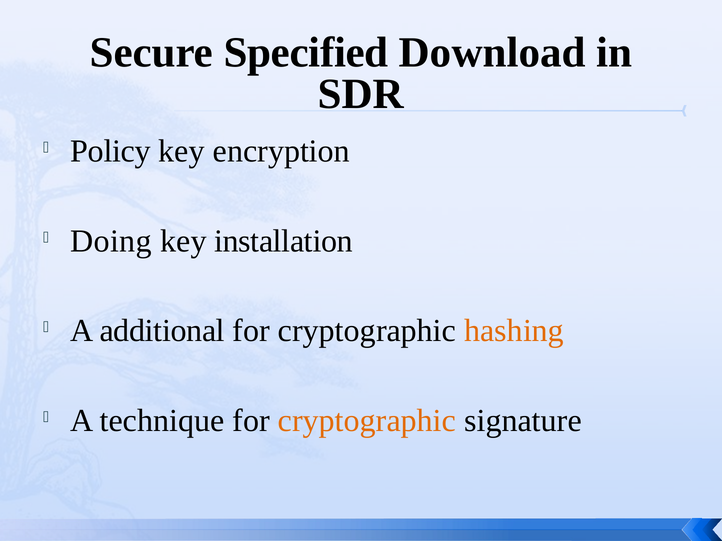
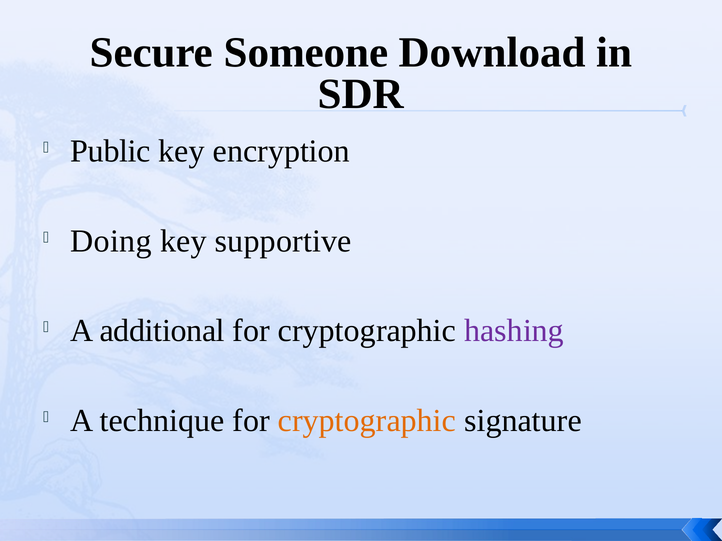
Specified: Specified -> Someone
Policy: Policy -> Public
installation: installation -> supportive
hashing colour: orange -> purple
